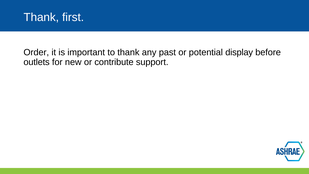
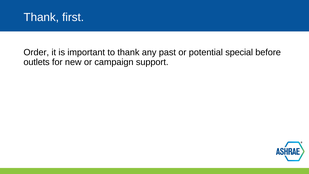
display: display -> special
contribute: contribute -> campaign
